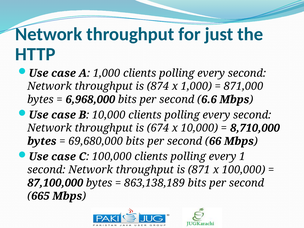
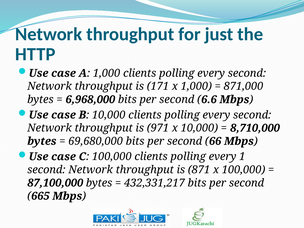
874: 874 -> 171
674: 674 -> 971
863,138,189: 863,138,189 -> 432,331,217
